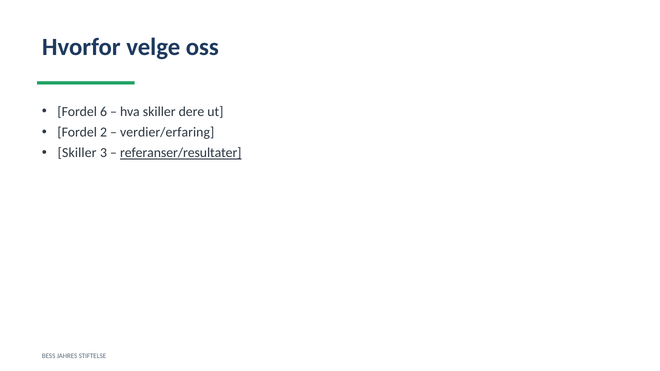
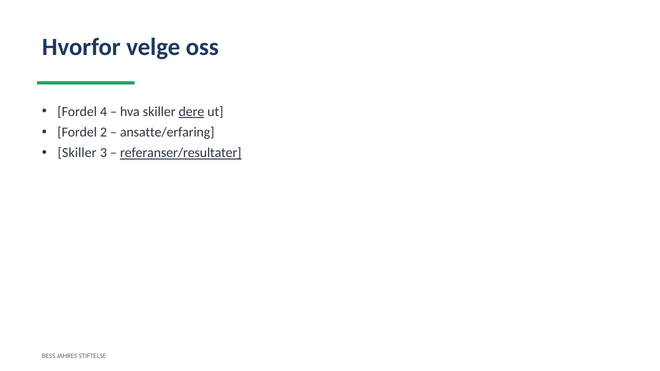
6: 6 -> 4
dere underline: none -> present
verdier/erfaring: verdier/erfaring -> ansatte/erfaring
